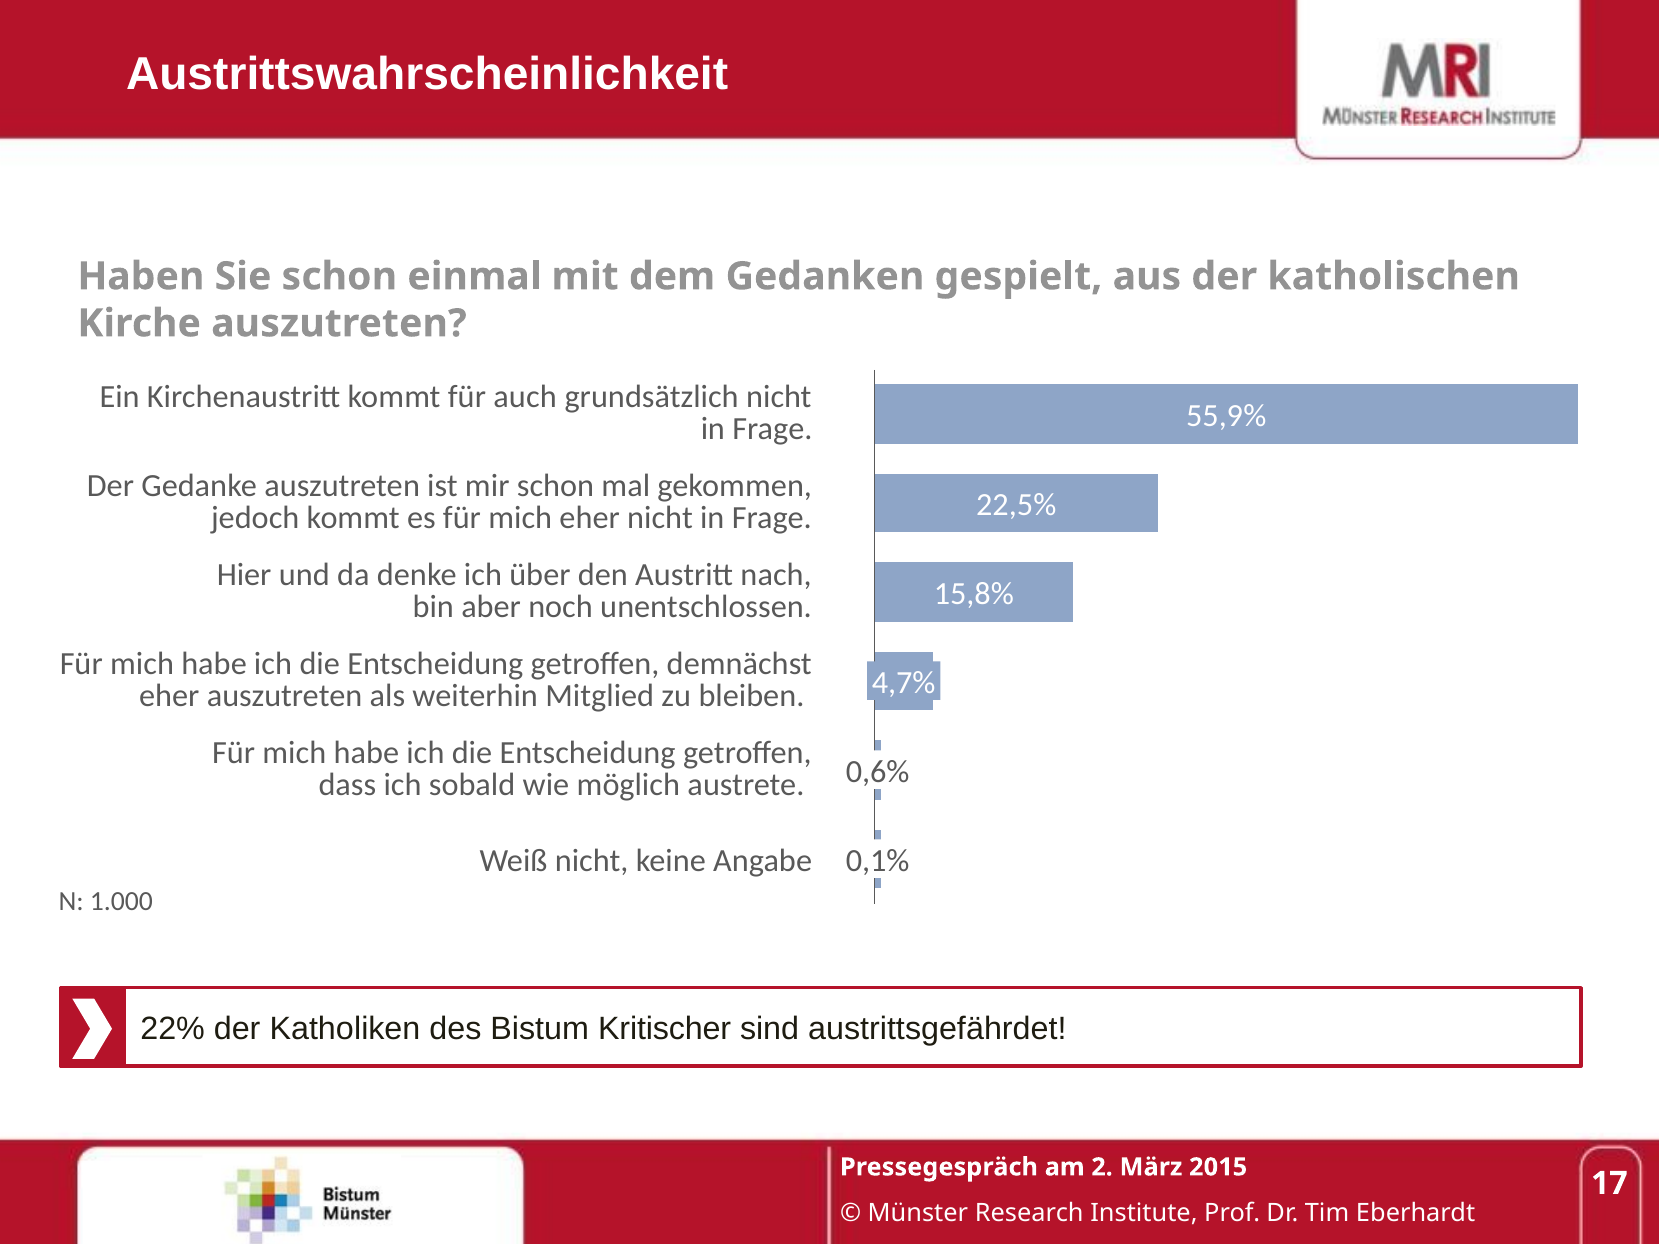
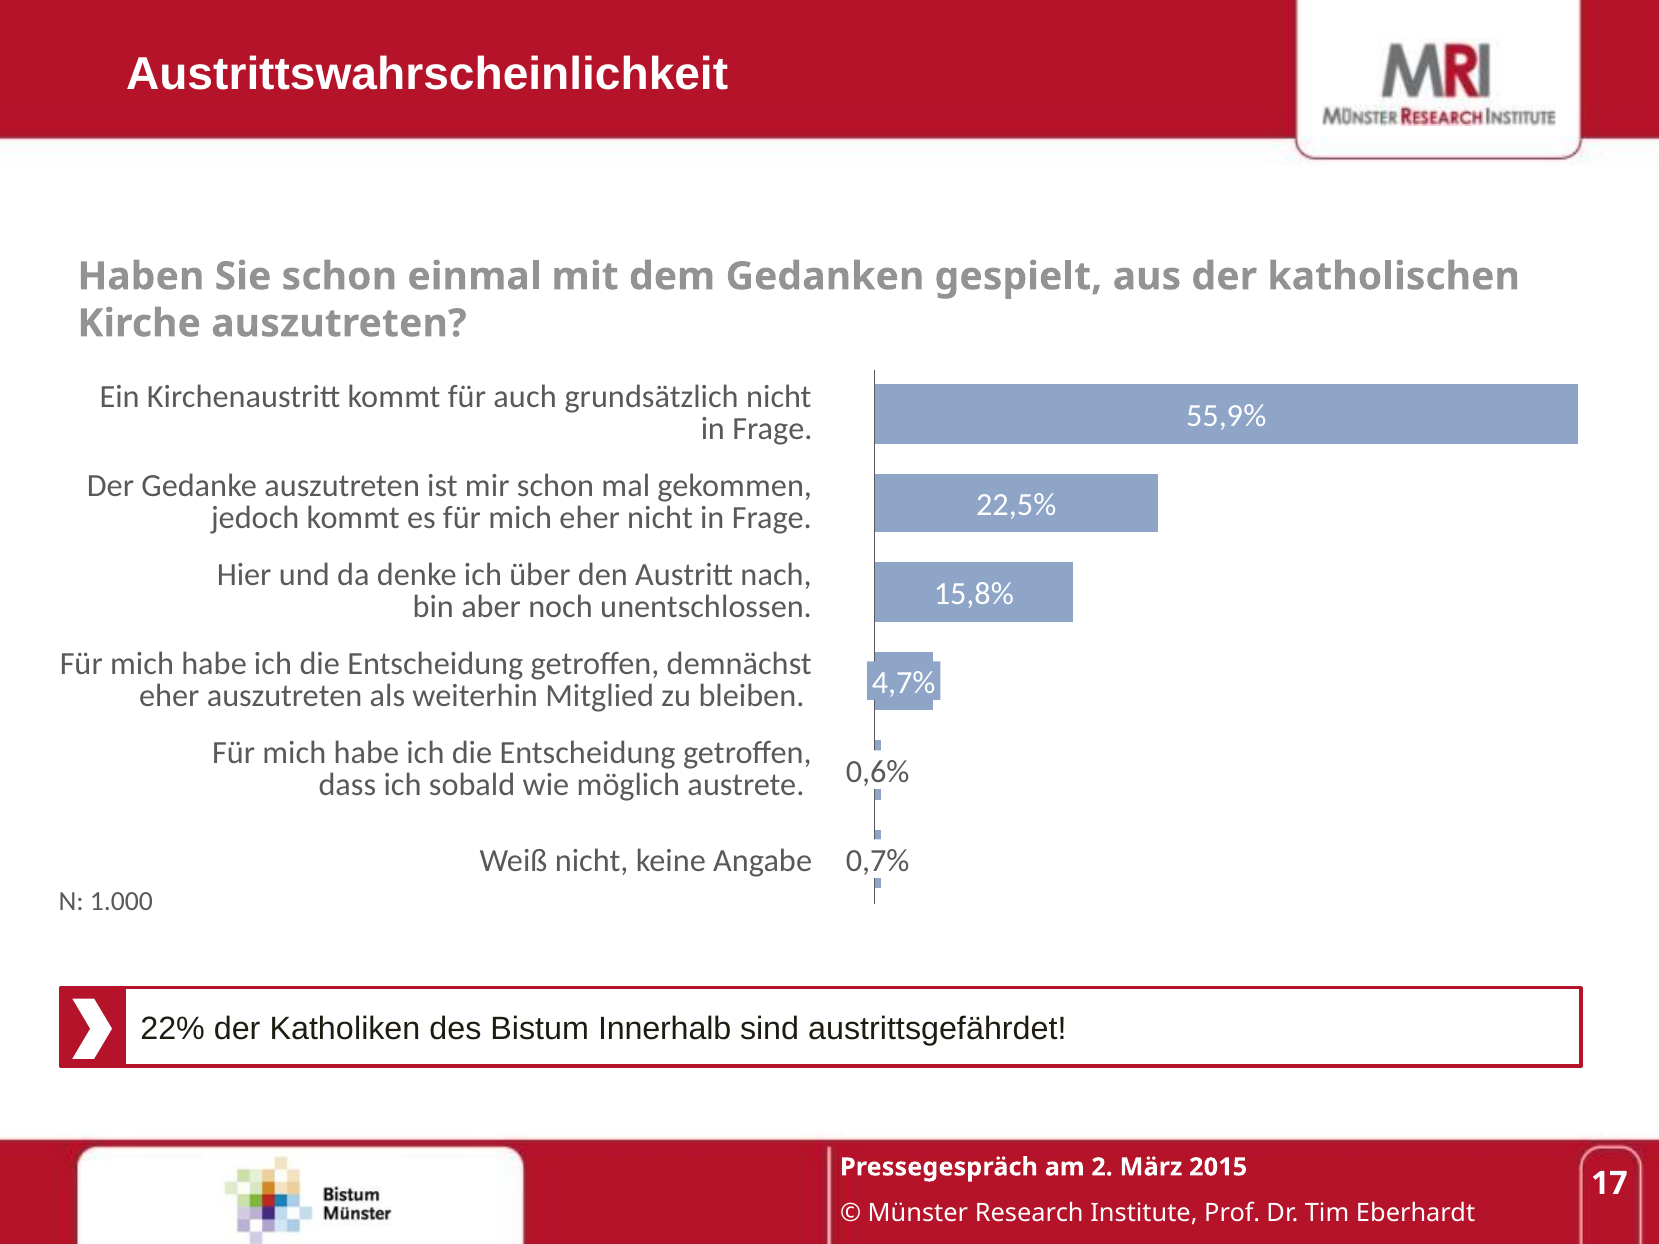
0,1%: 0,1% -> 0,7%
Kritischer: Kritischer -> Innerhalb
